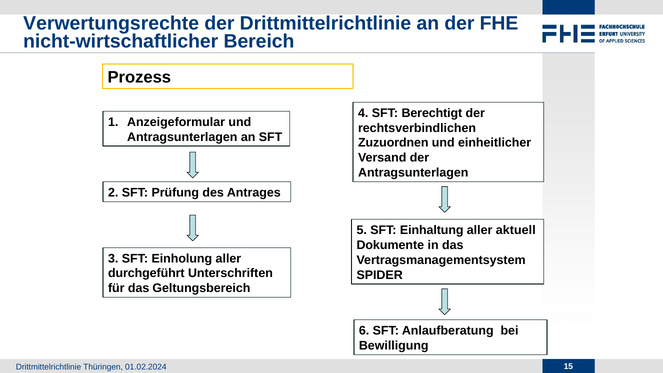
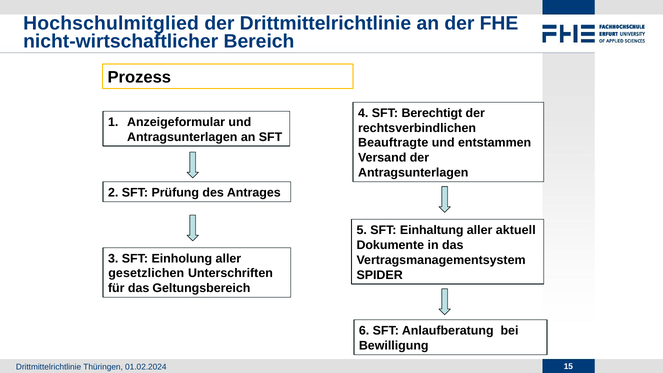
Verwertungsrechte: Verwertungsrechte -> Hochschulmitglied
Zuzuordnen: Zuzuordnen -> Beauftragte
einheitlicher: einheitlicher -> entstammen
durchgeführt: durchgeführt -> gesetzlichen
